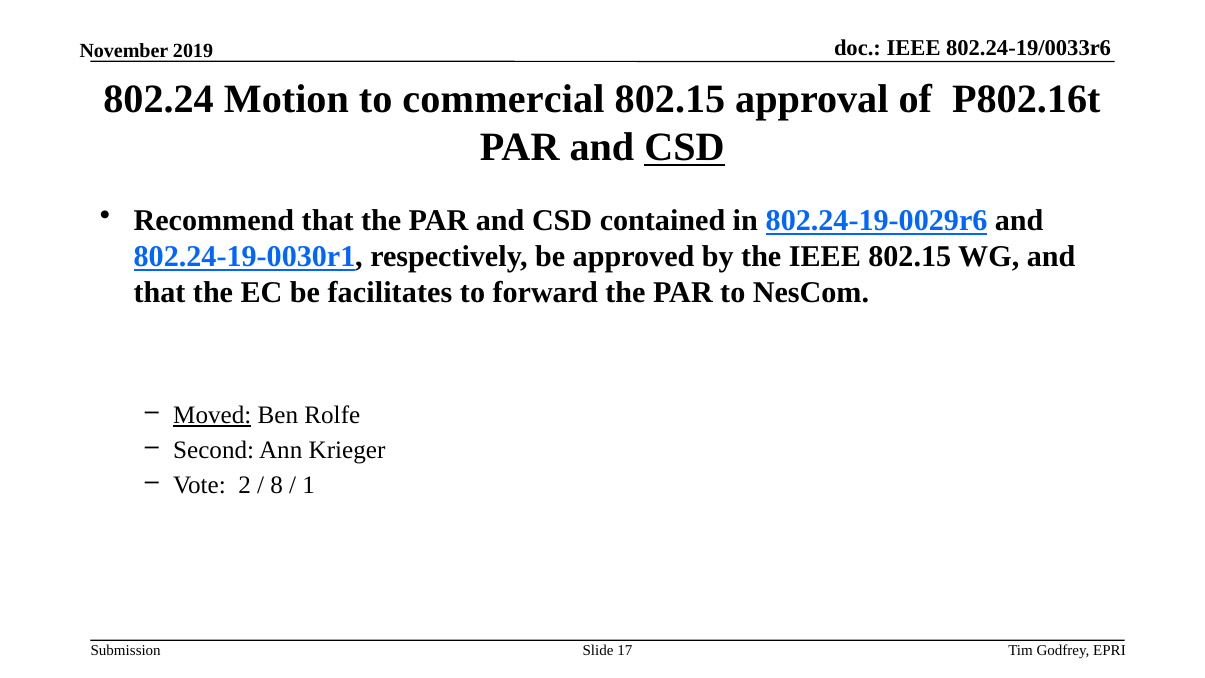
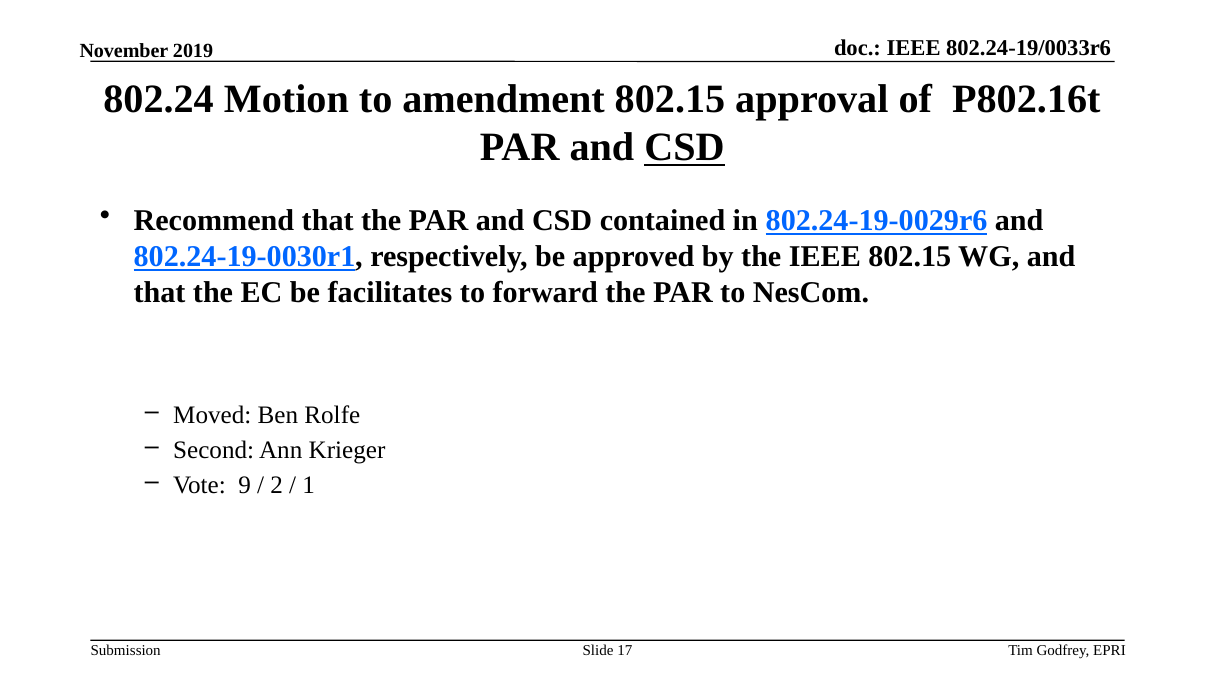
commercial: commercial -> amendment
Moved underline: present -> none
2: 2 -> 9
8: 8 -> 2
